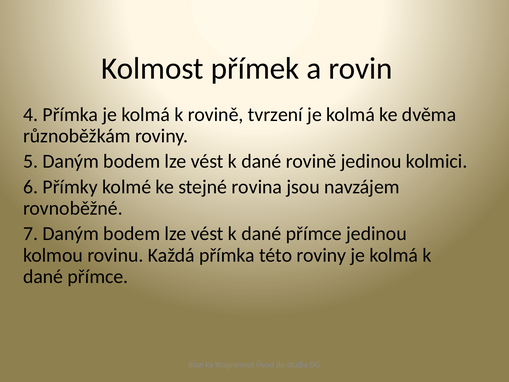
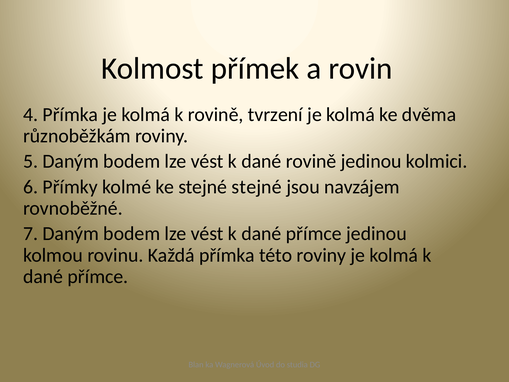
stejné rovina: rovina -> stejné
